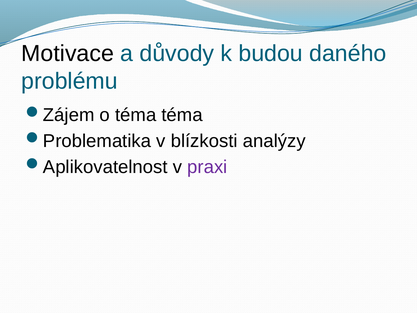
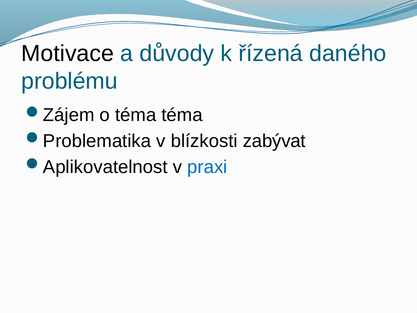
budou: budou -> řízená
analýzy: analýzy -> zabývat
praxi colour: purple -> blue
